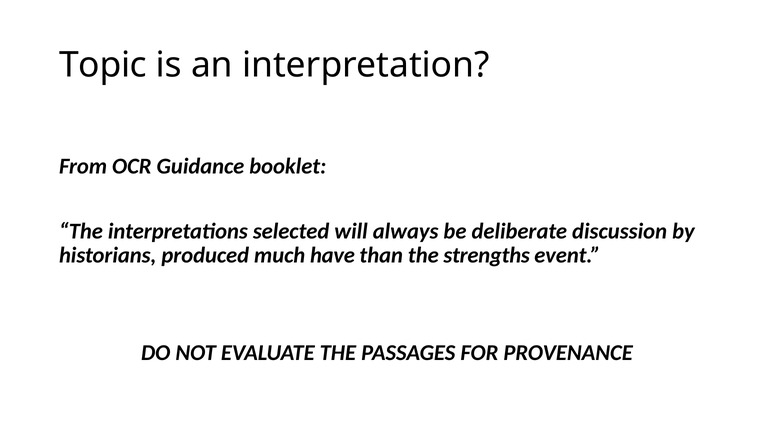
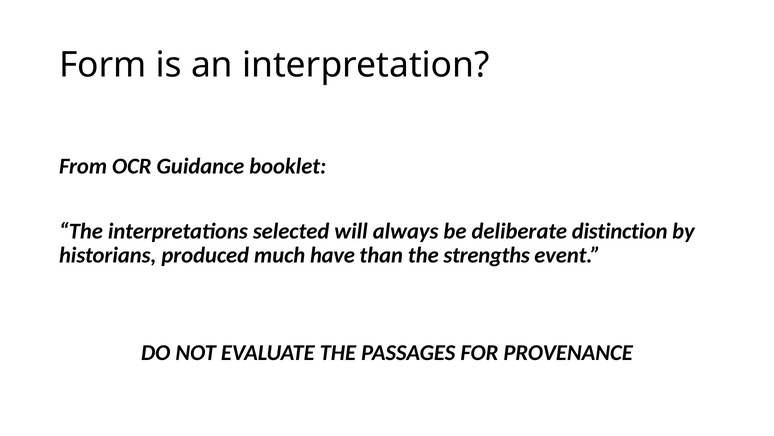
Topic: Topic -> Form
discussion: discussion -> distinction
